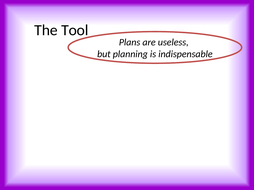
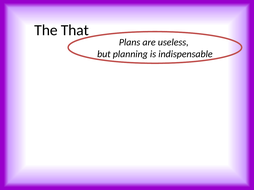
Tool: Tool -> That
